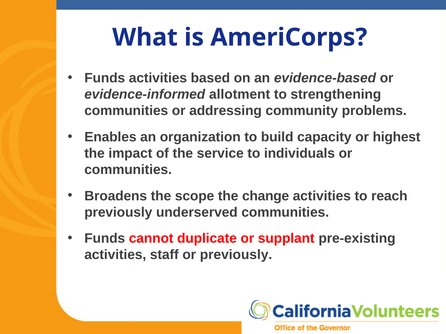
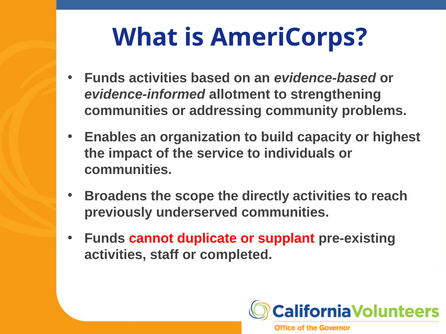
change: change -> directly
or previously: previously -> completed
